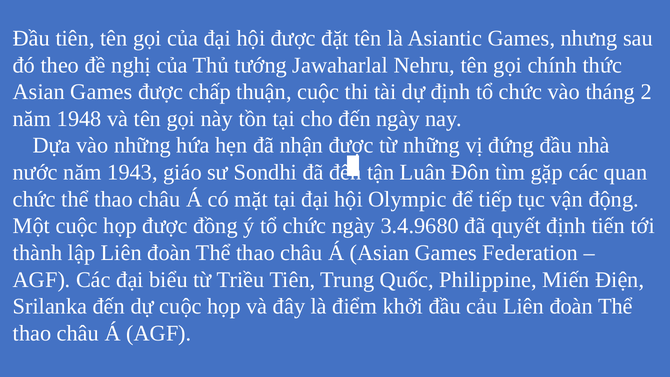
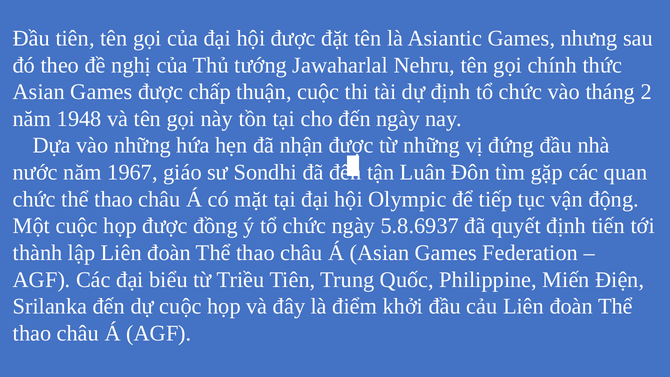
1943: 1943 -> 1967
3.4.9680: 3.4.9680 -> 5.8.6937
